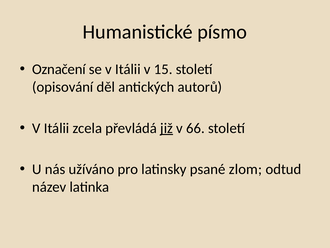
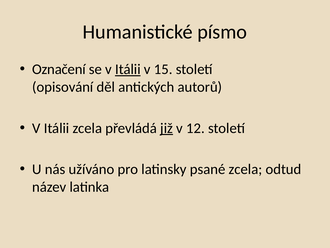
Itálii at (128, 69) underline: none -> present
66: 66 -> 12
psané zlom: zlom -> zcela
